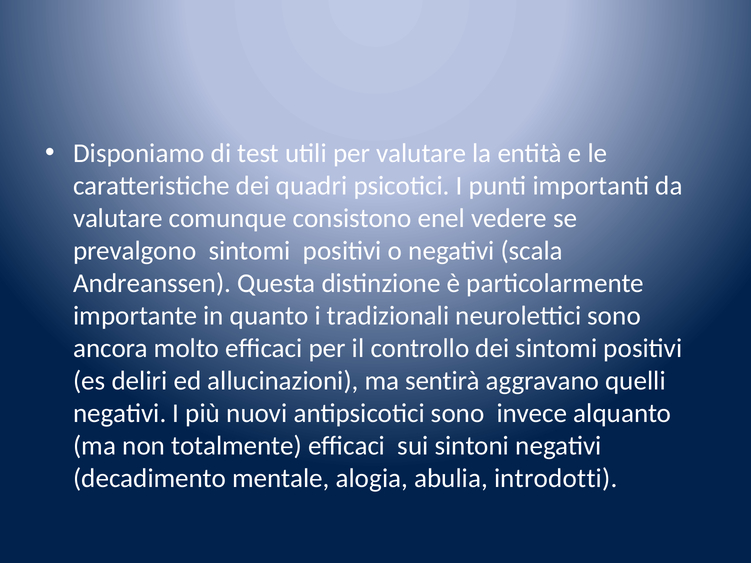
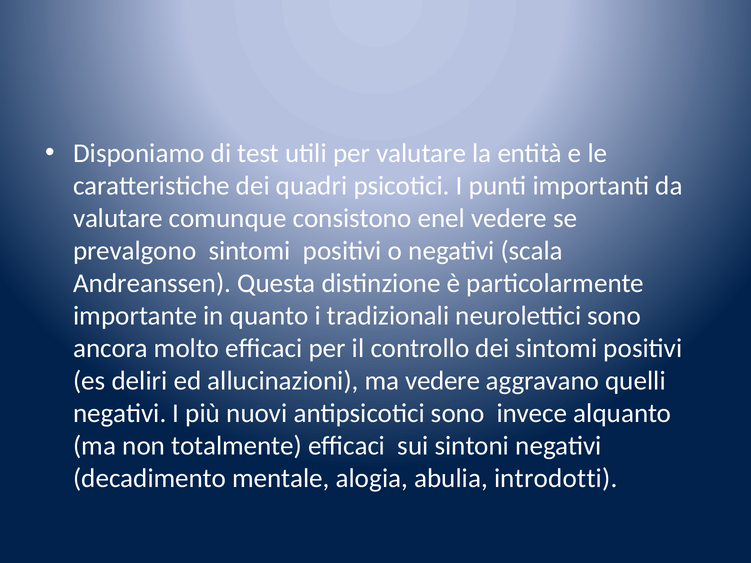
ma sentirà: sentirà -> vedere
